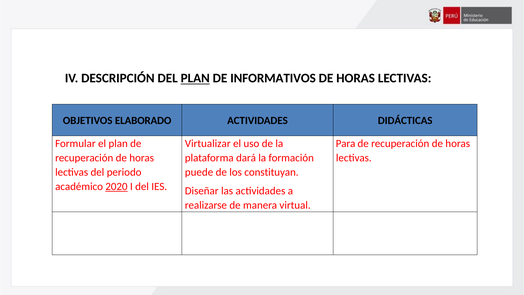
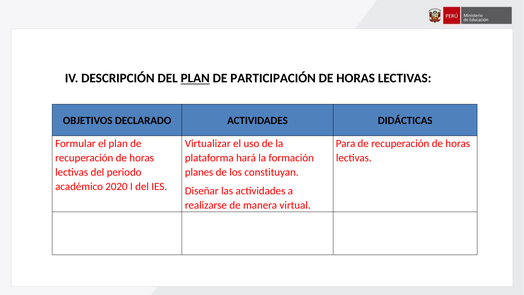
INFORMATIVOS: INFORMATIVOS -> PARTICIPACIÓN
ELABORADO: ELABORADO -> DECLARADO
dará: dará -> hará
puede: puede -> planes
2020 underline: present -> none
